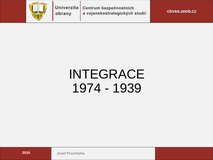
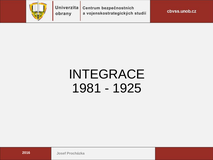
1974: 1974 -> 1981
1939: 1939 -> 1925
